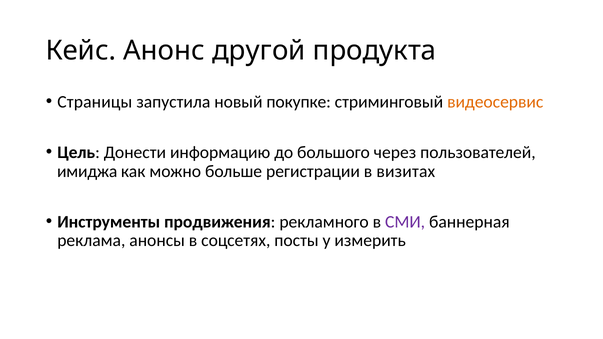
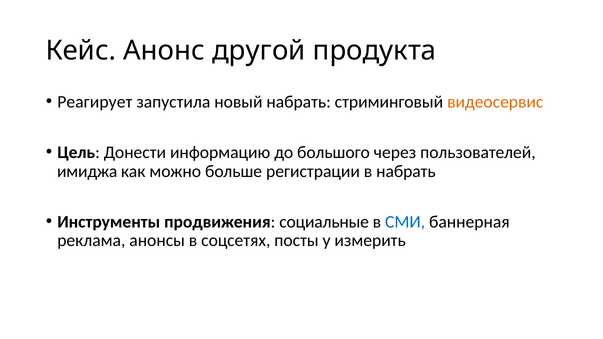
Страницы: Страницы -> Реагирует
новый покупке: покупке -> набрать
в визитах: визитах -> набрать
рекламного: рекламного -> социальные
СМИ colour: purple -> blue
